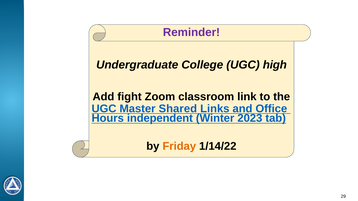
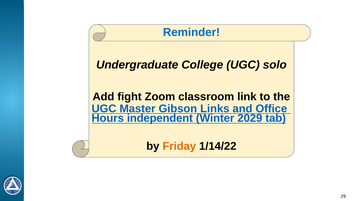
Reminder colour: purple -> blue
high: high -> solo
Shared: Shared -> Gibson
2023: 2023 -> 2029
